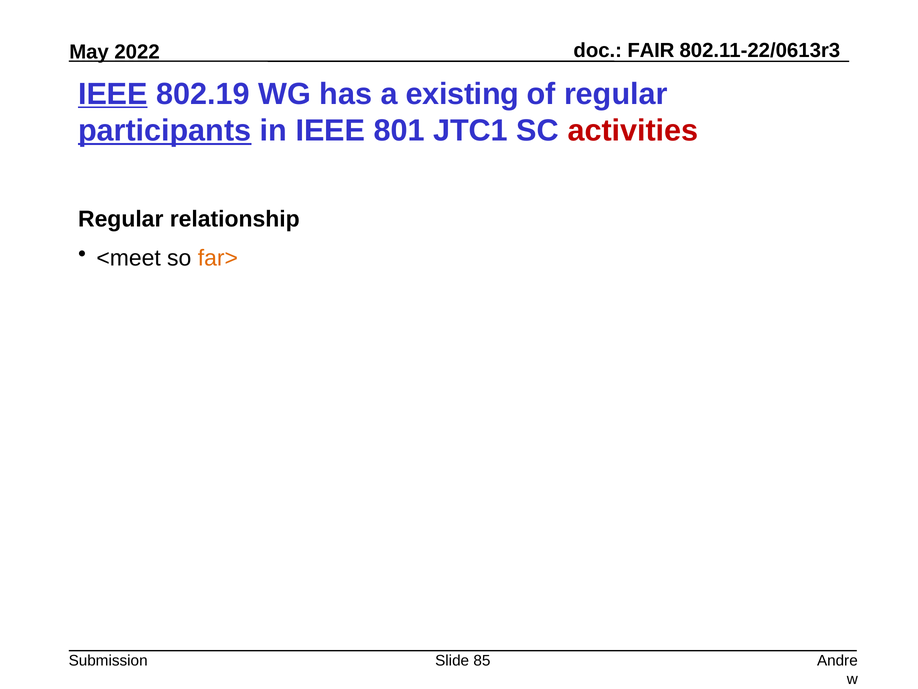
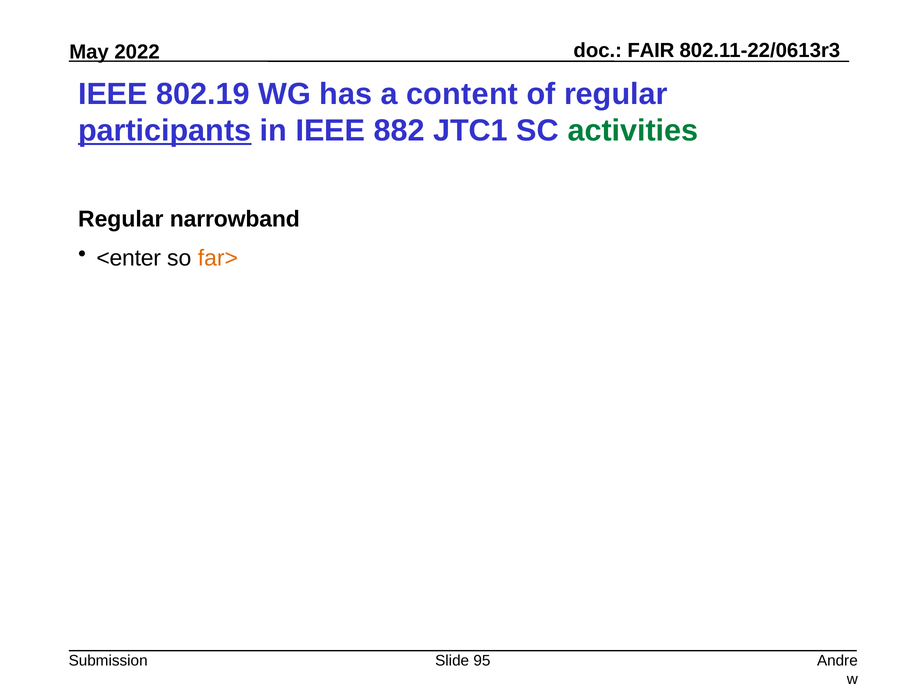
IEEE at (113, 94) underline: present -> none
existing: existing -> content
801: 801 -> 882
activities colour: red -> green
relationship: relationship -> narrowband
<meet: <meet -> <enter
85: 85 -> 95
